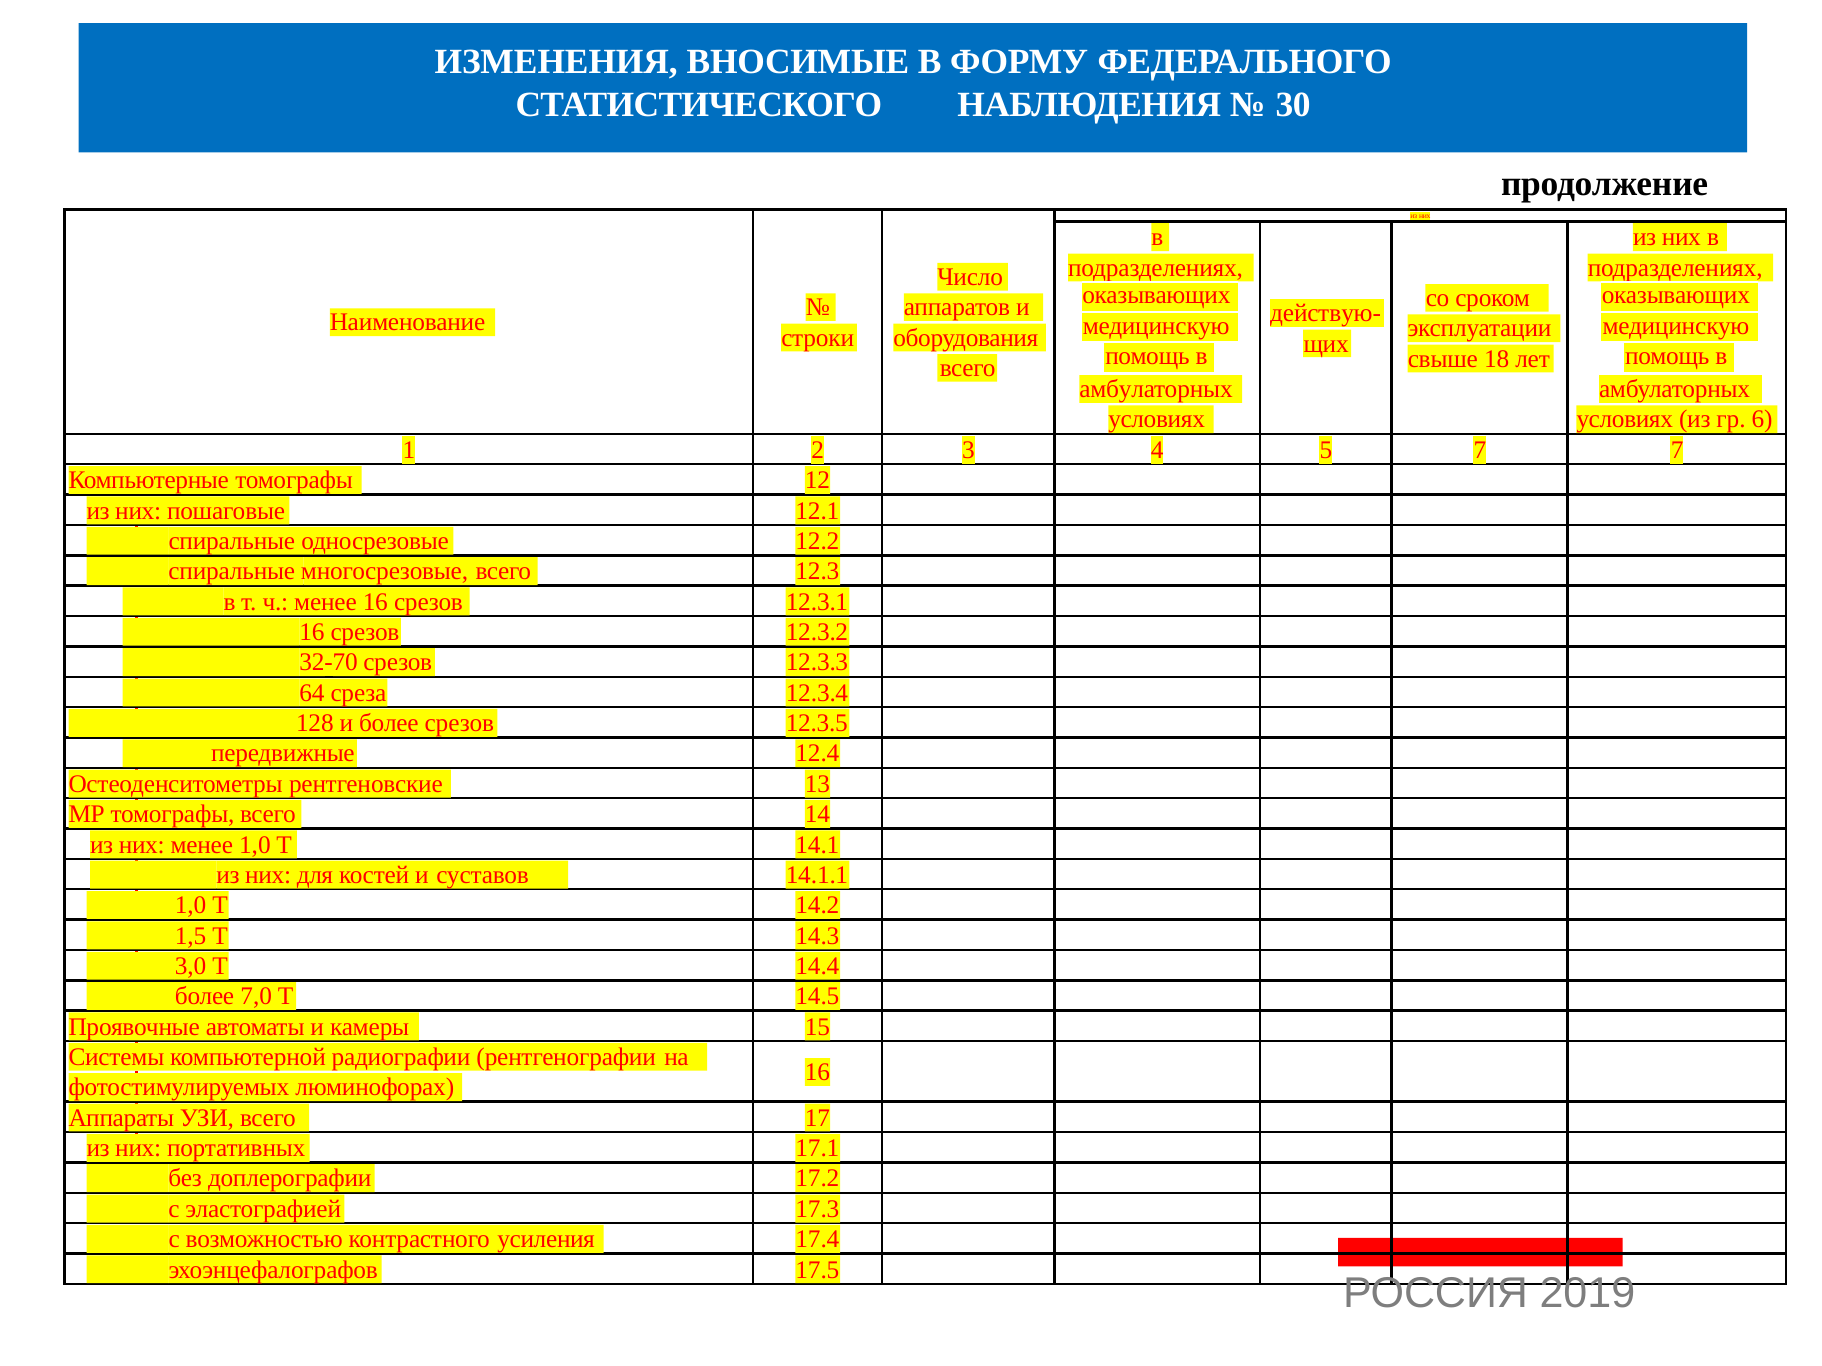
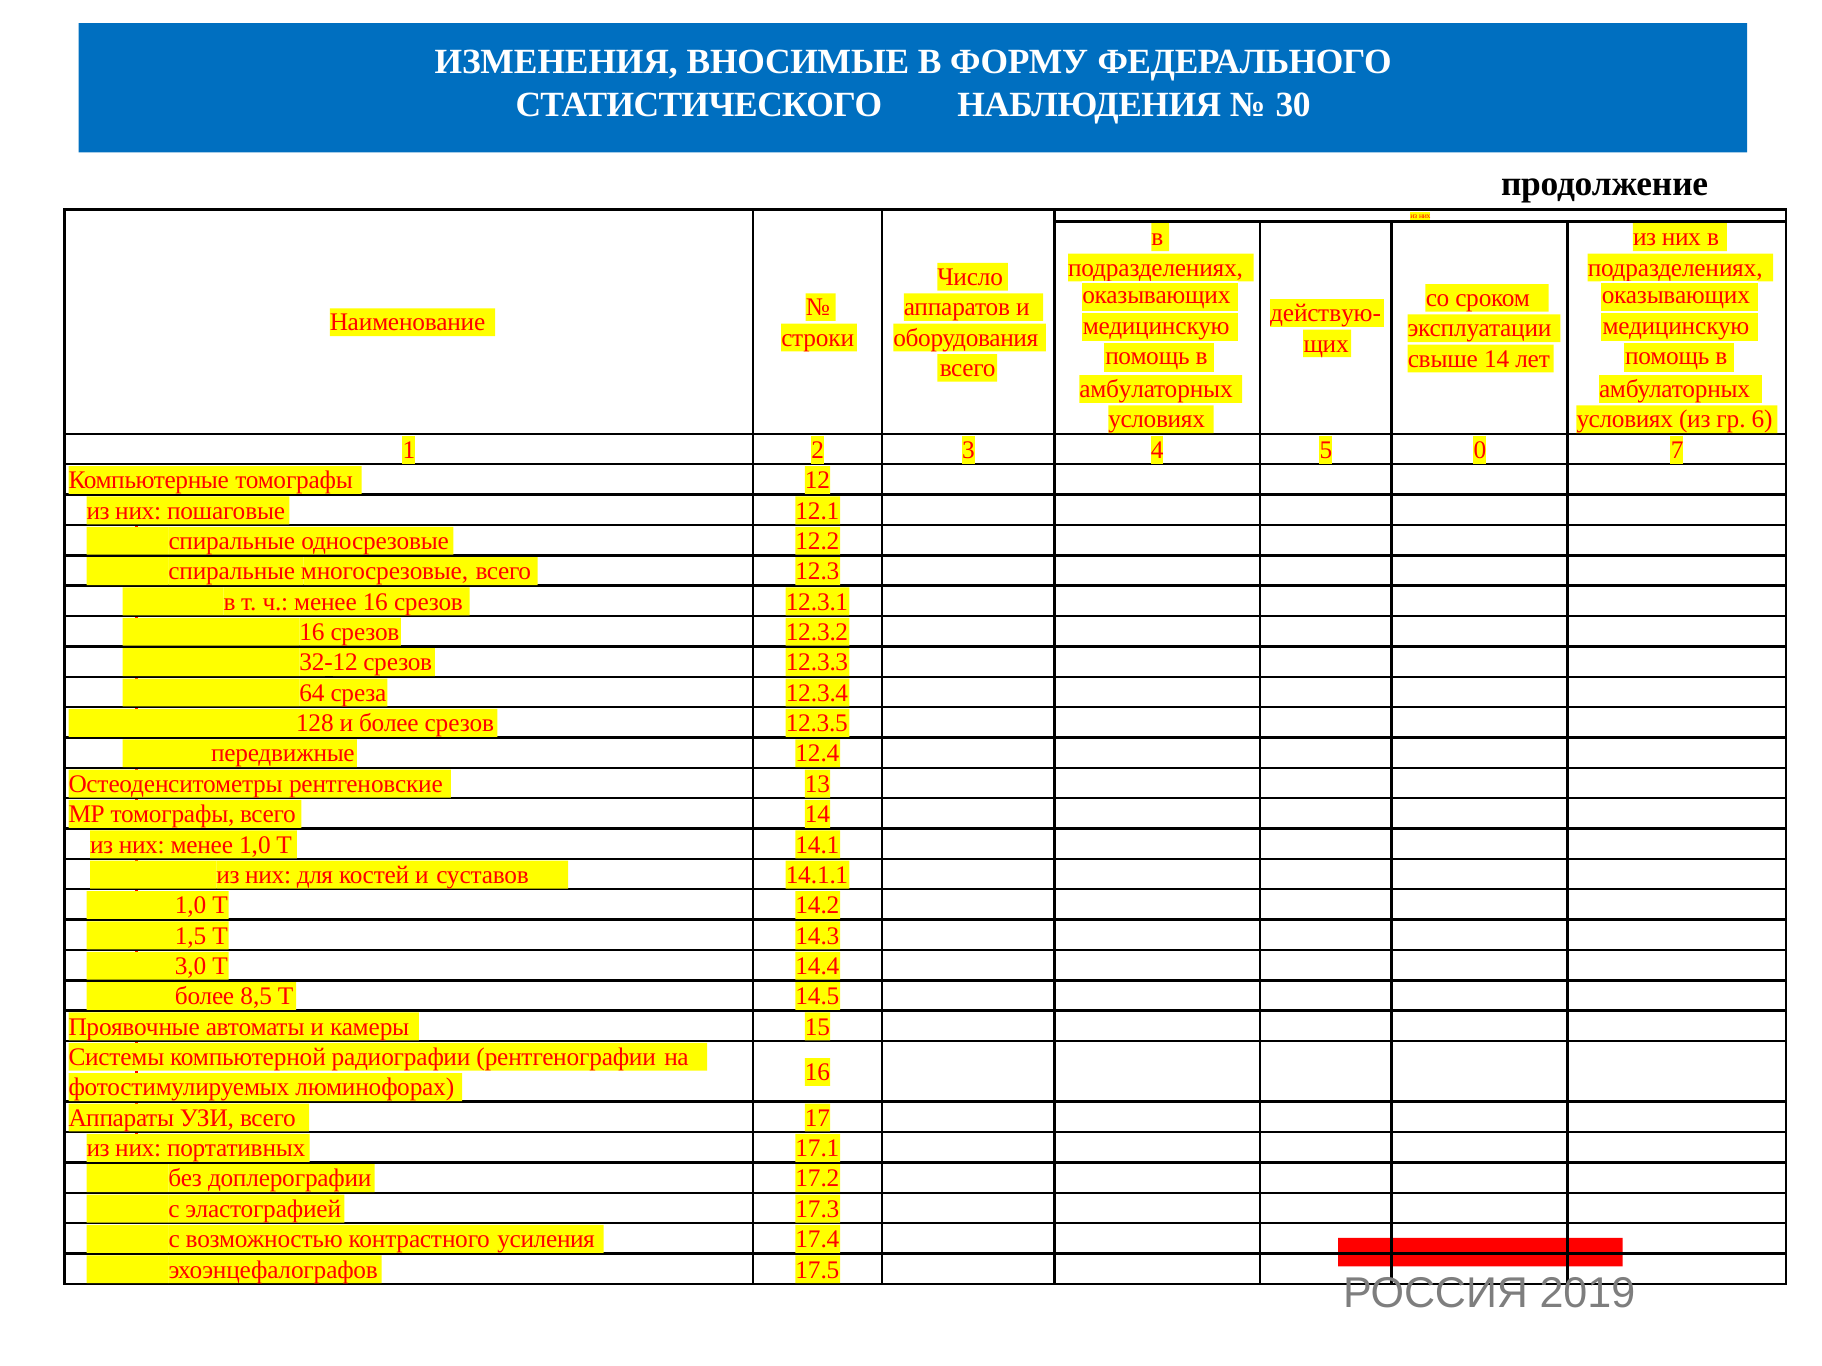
свыше 18: 18 -> 14
5 7: 7 -> 0
32-70: 32-70 -> 32-12
7,0: 7,0 -> 8,5
